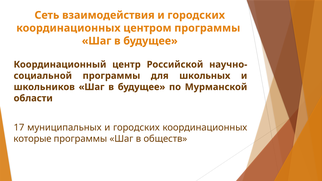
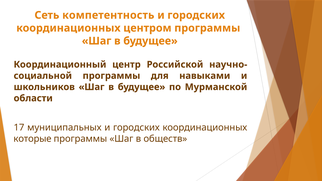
взаимодействия: взаимодействия -> компетентность
школьных: школьных -> навыками
